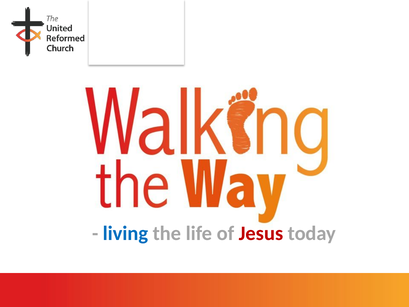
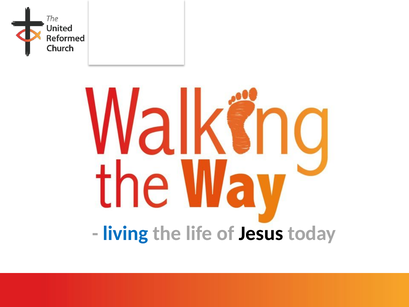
Jesus colour: red -> black
